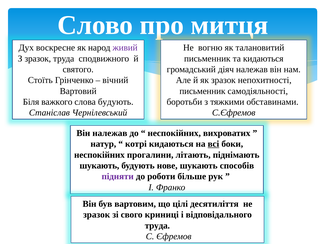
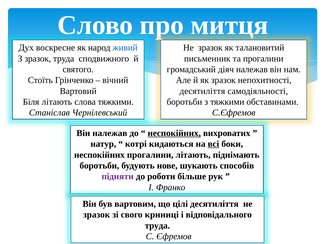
живий colour: purple -> blue
вогню at (210, 48): вогню -> зразок
та кидаються: кидаються -> прогалини
письменник at (202, 91): письменник -> десятиліття
Біля важкого: важкого -> літають
слова будують: будують -> тяжкими
неспокійних at (174, 133) underline: none -> present
шукають at (99, 165): шукають -> боротьби
